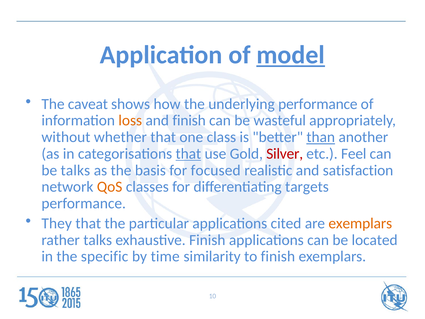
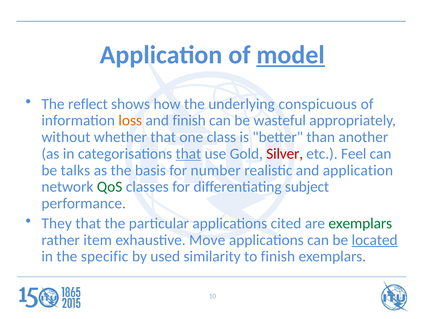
caveat: caveat -> reflect
underlying performance: performance -> conspicuous
than underline: present -> none
focused: focused -> number
and satisfaction: satisfaction -> application
QoS colour: orange -> green
targets: targets -> subject
exemplars at (360, 223) colour: orange -> green
rather talks: talks -> item
exhaustive Finish: Finish -> Move
located underline: none -> present
time: time -> used
